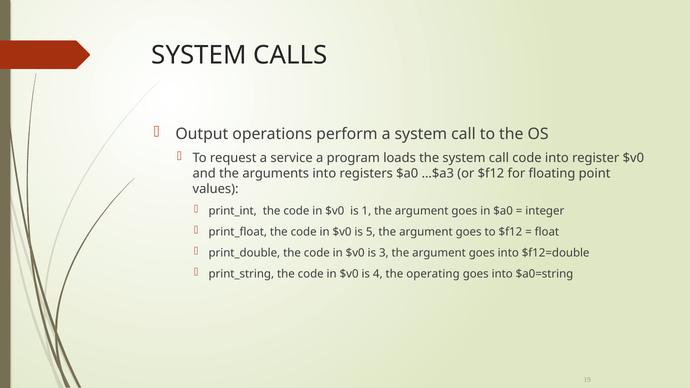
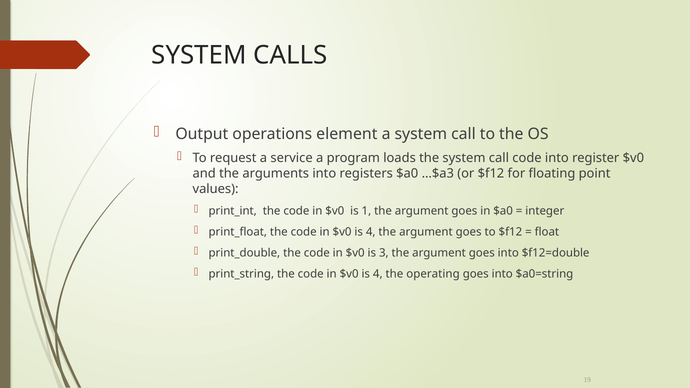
perform: perform -> element
5 at (371, 232): 5 -> 4
